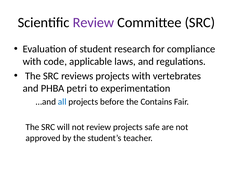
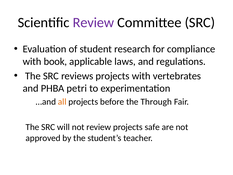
code: code -> book
all colour: blue -> orange
Contains: Contains -> Through
